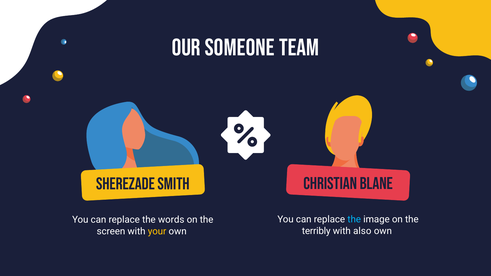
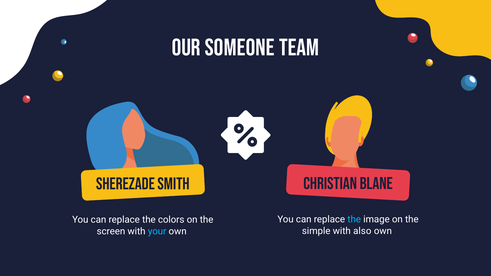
words: words -> colors
terribly: terribly -> simple
your colour: yellow -> light blue
